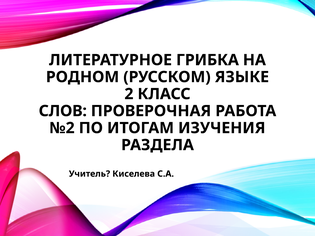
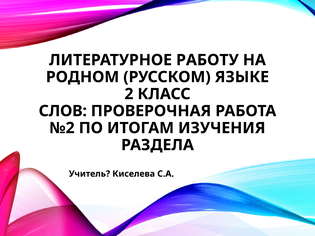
ГРИБКА: ГРИБКА -> РАБОТУ
